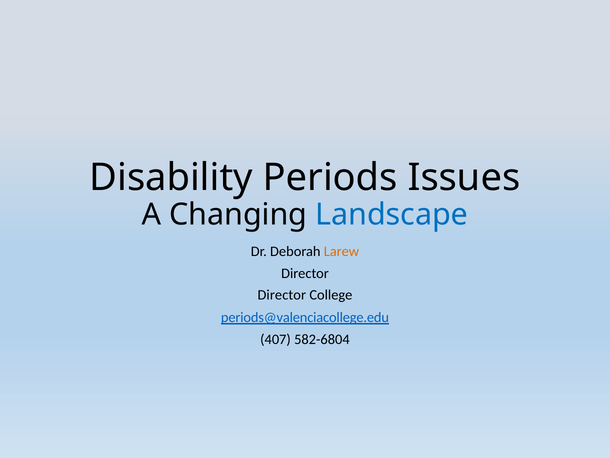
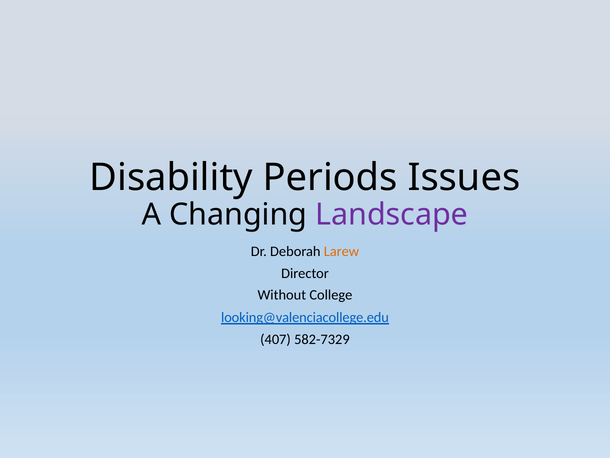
Landscape colour: blue -> purple
Director at (282, 295): Director -> Without
periods@valenciacollege.edu: periods@valenciacollege.edu -> looking@valenciacollege.edu
582-6804: 582-6804 -> 582-7329
